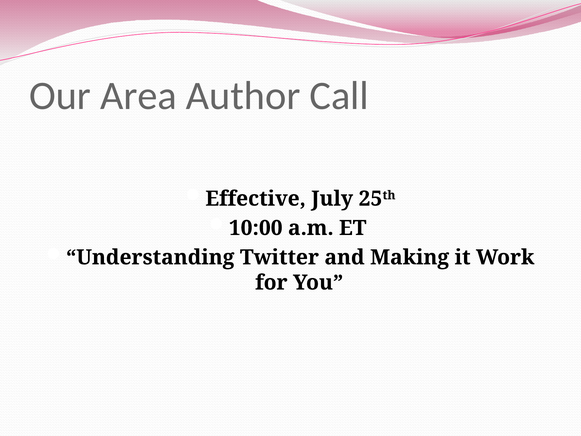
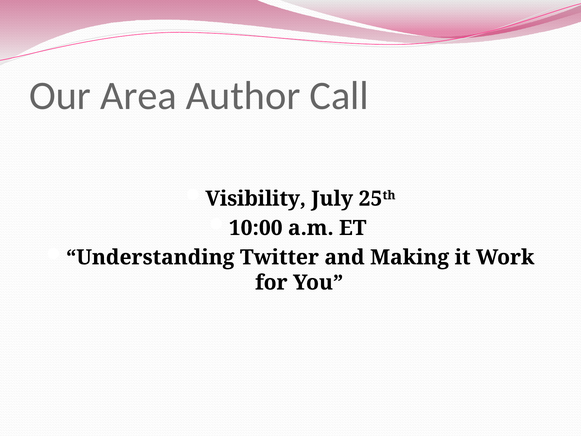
Effective: Effective -> Visibility
